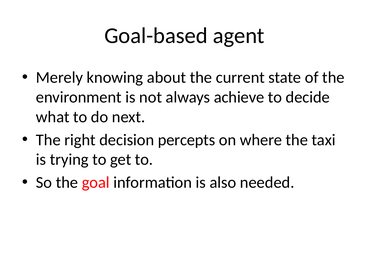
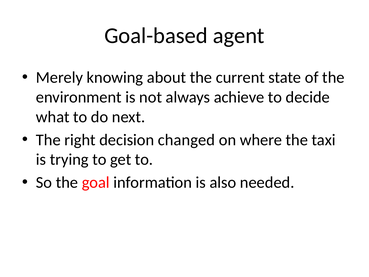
percepts: percepts -> changed
